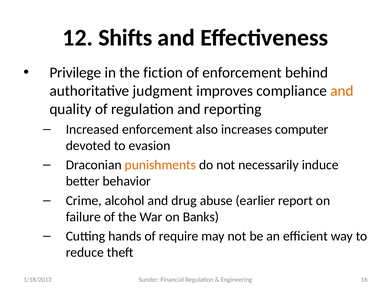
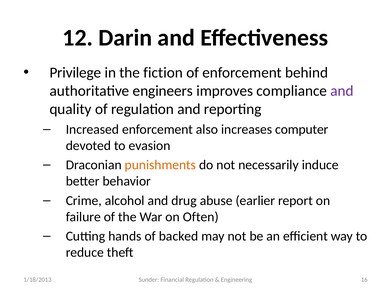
Shifts: Shifts -> Darin
judgment: judgment -> engineers
and at (342, 91) colour: orange -> purple
Banks: Banks -> Often
require: require -> backed
